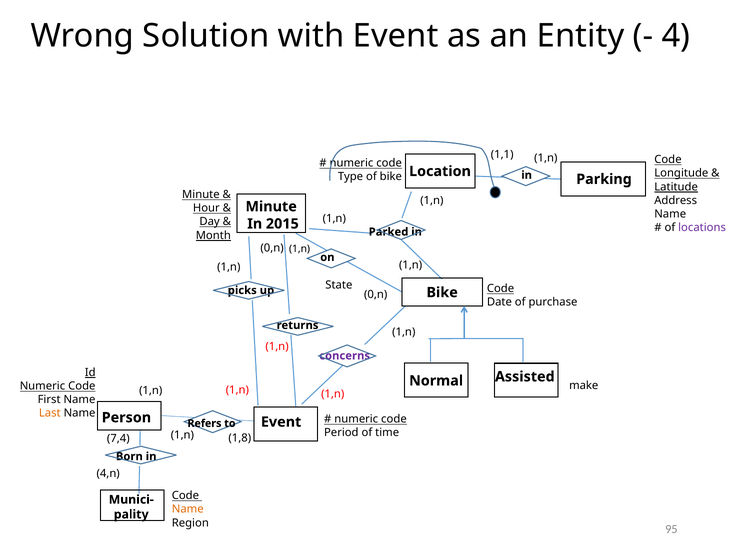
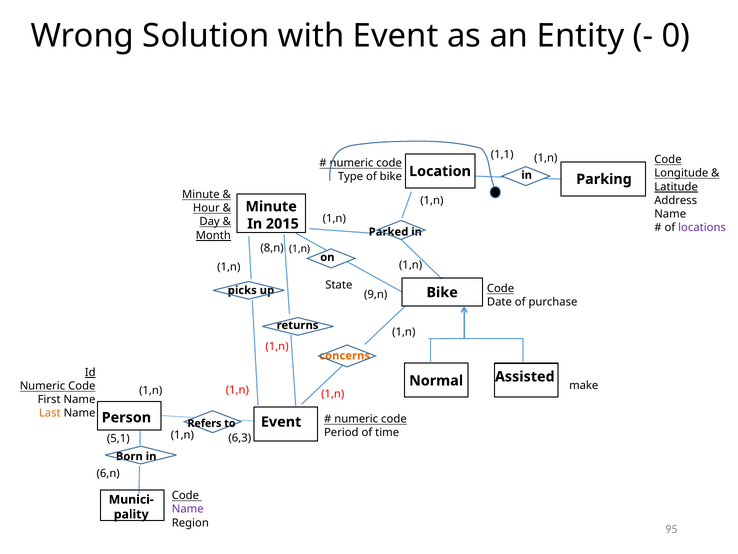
4: 4 -> 0
0,n at (272, 248): 0,n -> 8,n
0,n at (376, 294): 0,n -> 9,n
concerns colour: purple -> orange
1,8: 1,8 -> 6,3
7,4: 7,4 -> 5,1
4,n: 4,n -> 6,n
Name at (188, 509) colour: orange -> purple
